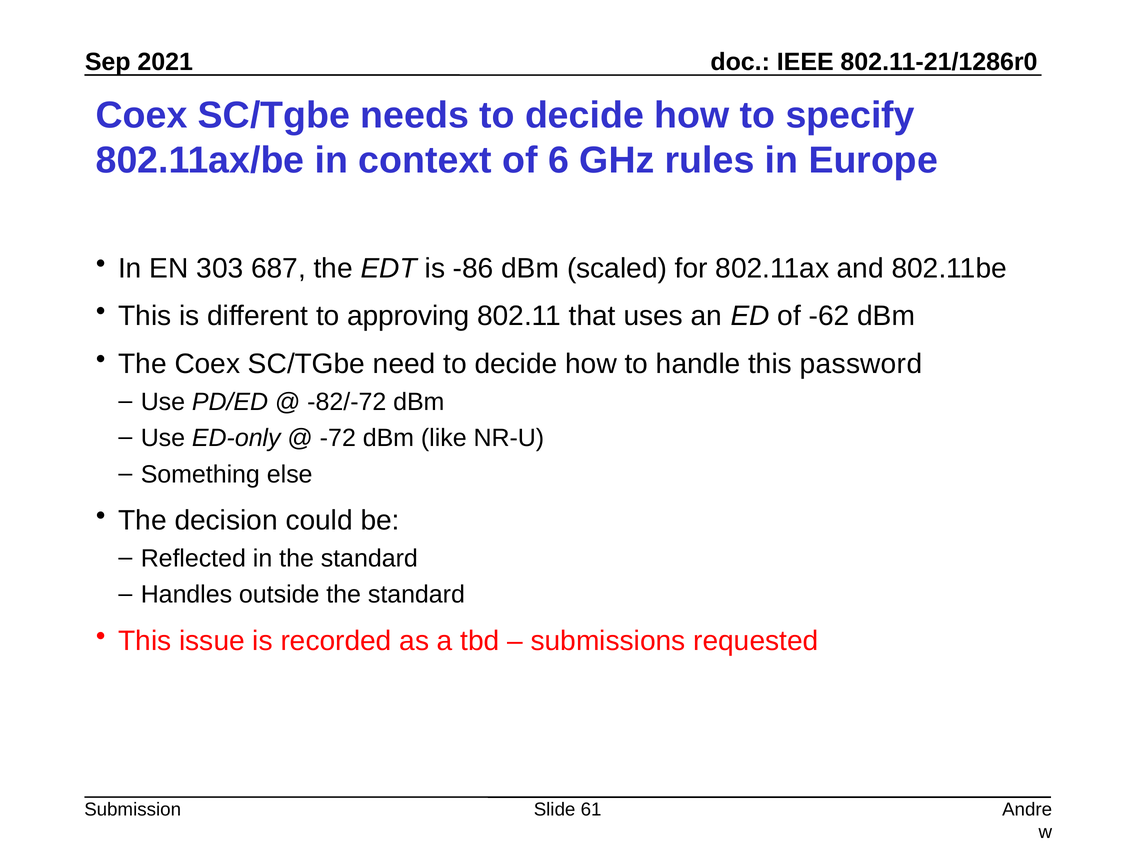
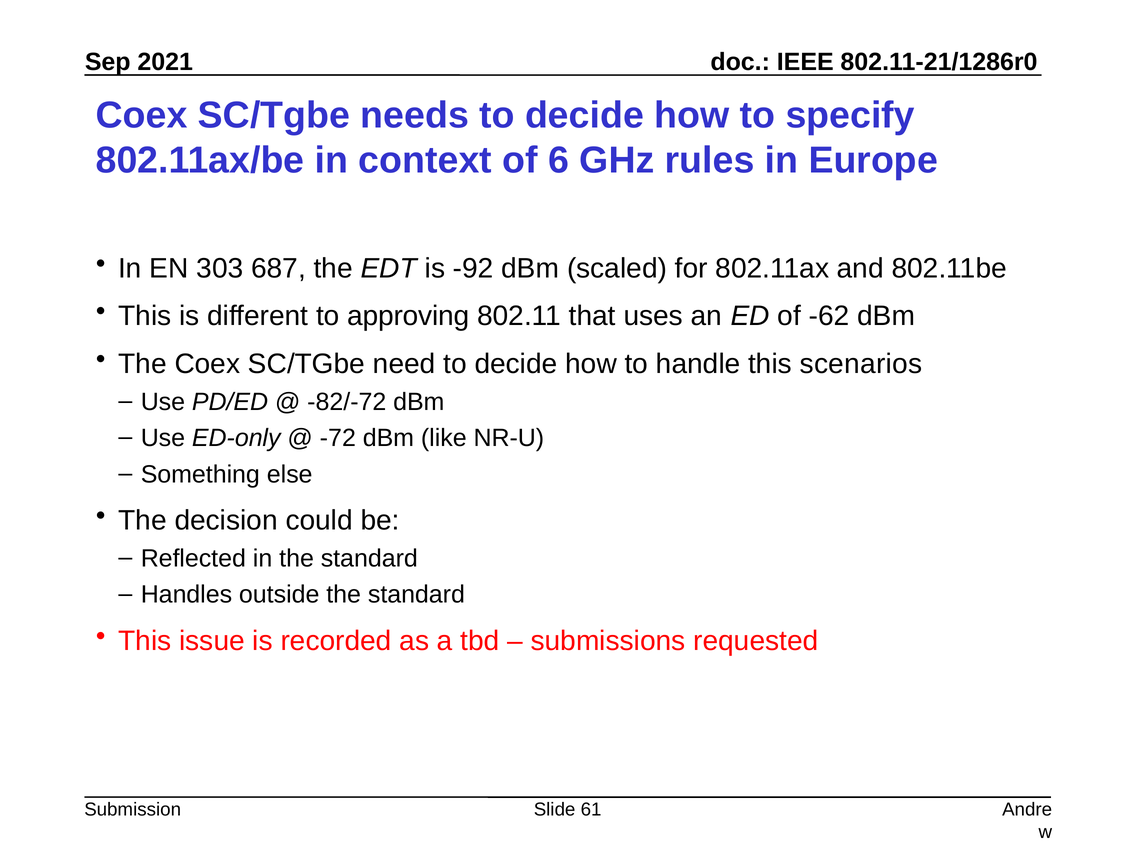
-86: -86 -> -92
password: password -> scenarios
